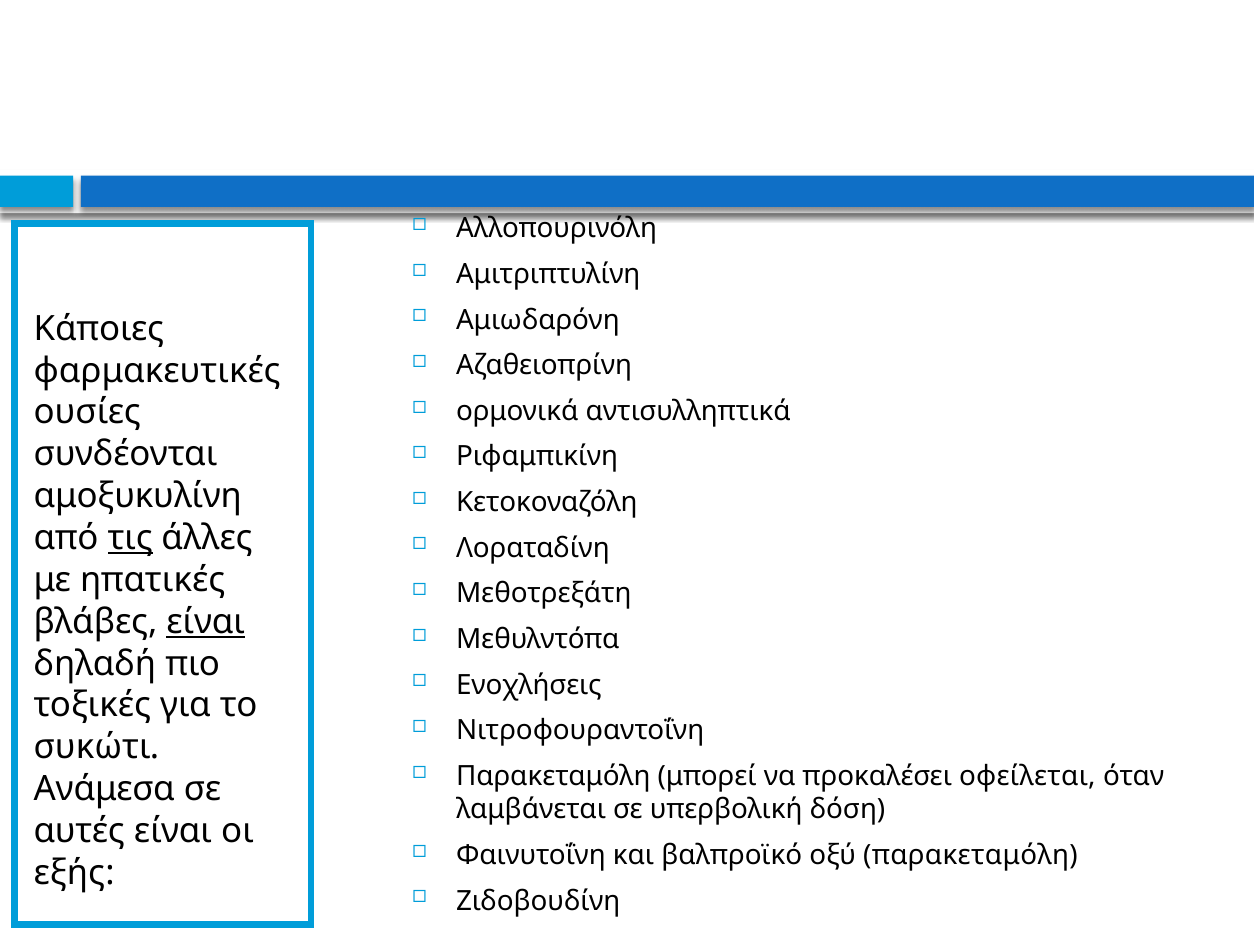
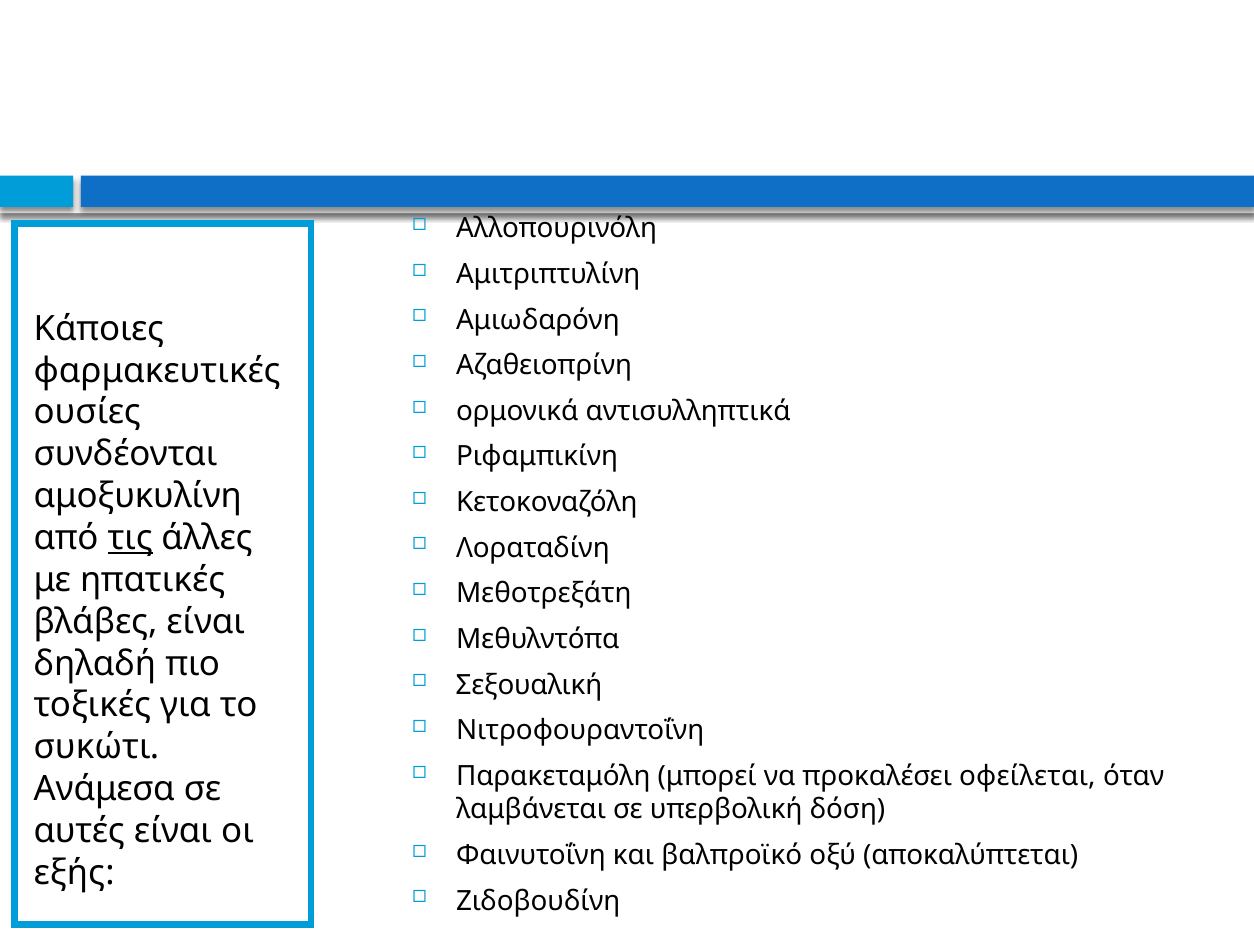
είναι at (206, 621) underline: present -> none
Ενοχλήσεις: Ενοχλήσεις -> Σεξουαλική
οξύ παρακεταμόλη: παρακεταμόλη -> αποκαλύπτεται
